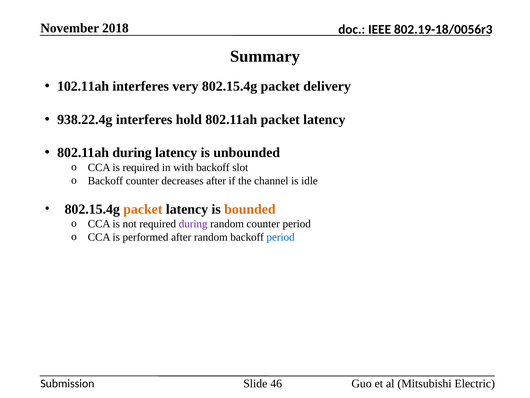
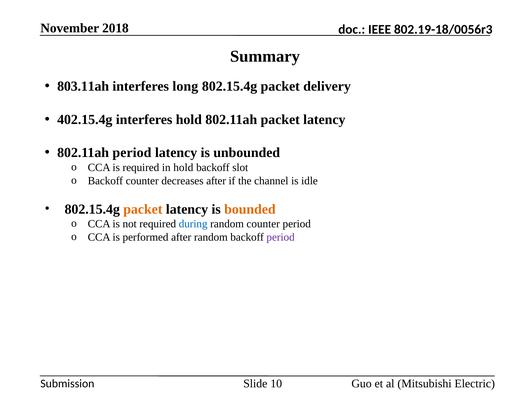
102.11ah: 102.11ah -> 803.11ah
very: very -> long
938.22.4g: 938.22.4g -> 402.15.4g
802.11ah during: during -> period
in with: with -> hold
during at (193, 224) colour: purple -> blue
period at (281, 237) colour: blue -> purple
46: 46 -> 10
